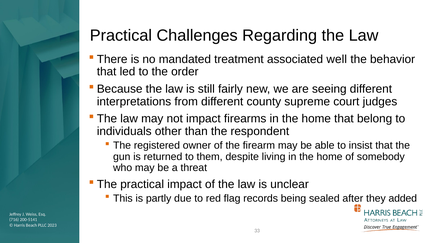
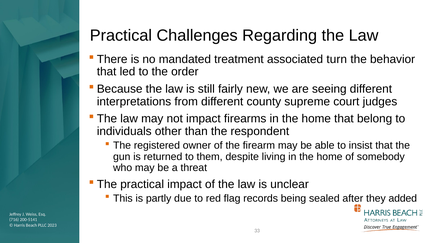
well: well -> turn
